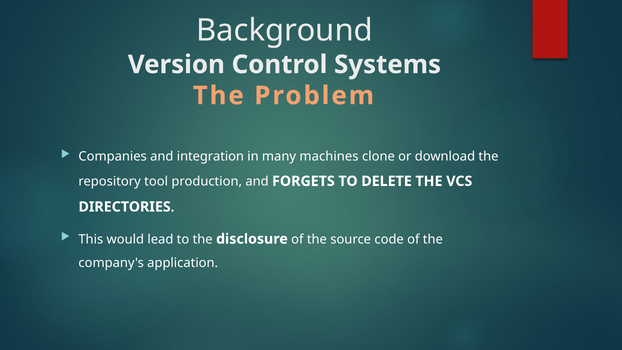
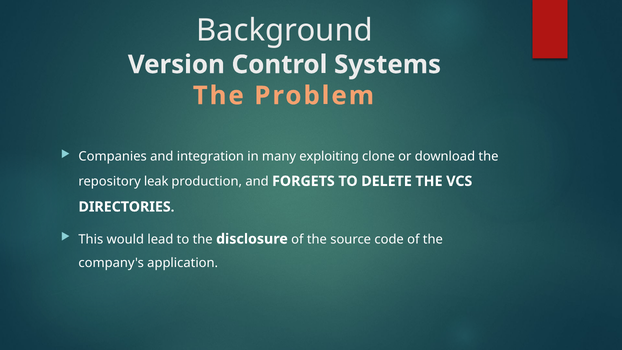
machines: machines -> exploiting
tool: tool -> leak
